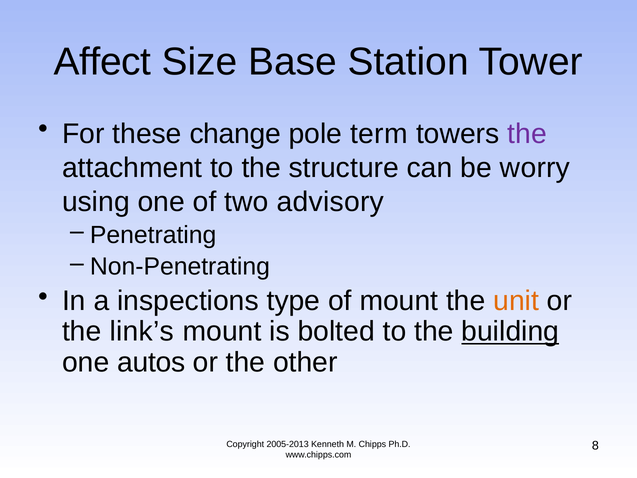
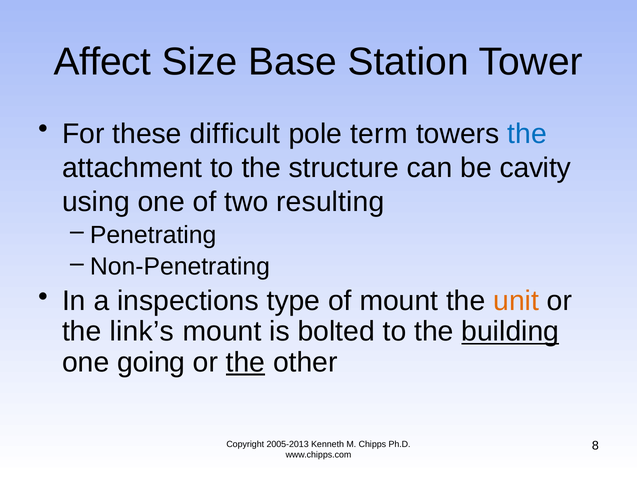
change: change -> difficult
the at (527, 134) colour: purple -> blue
worry: worry -> cavity
advisory: advisory -> resulting
autos: autos -> going
the at (245, 362) underline: none -> present
